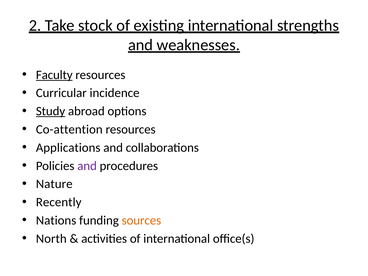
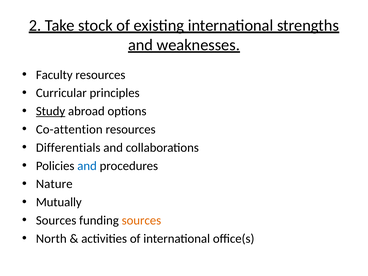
Faculty underline: present -> none
incidence: incidence -> principles
Applications: Applications -> Differentials
and at (87, 166) colour: purple -> blue
Recently: Recently -> Mutually
Nations at (56, 220): Nations -> Sources
